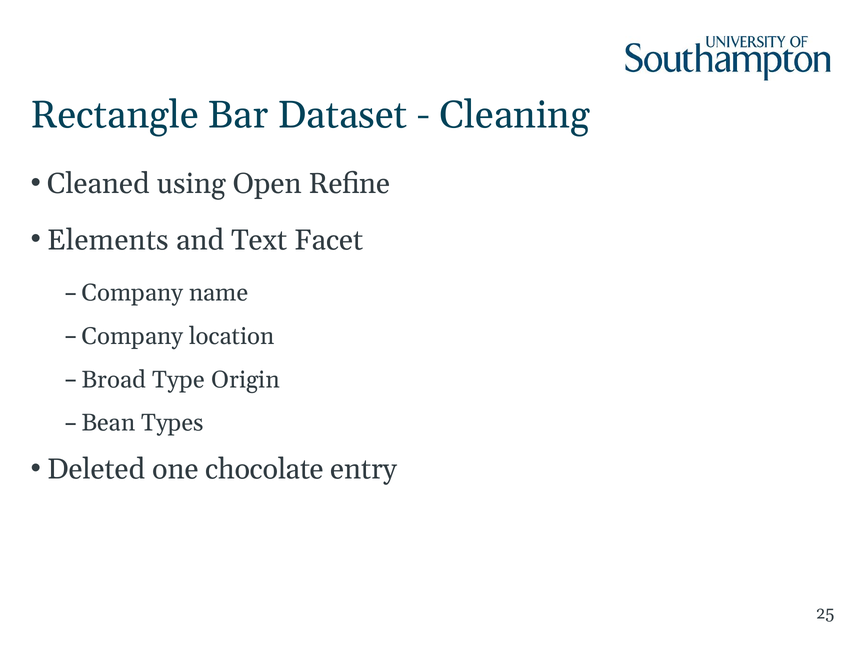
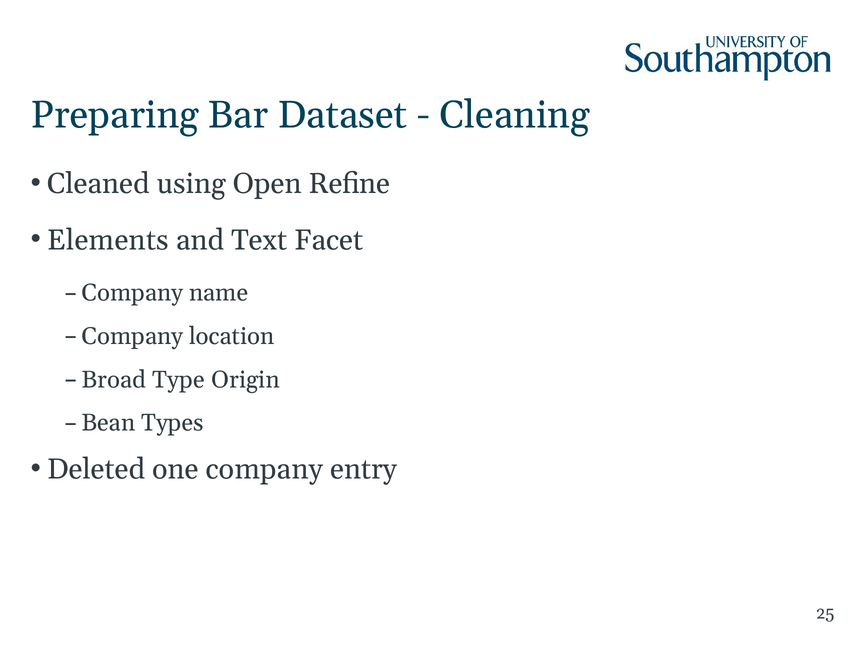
Rectangle: Rectangle -> Preparing
one chocolate: chocolate -> company
